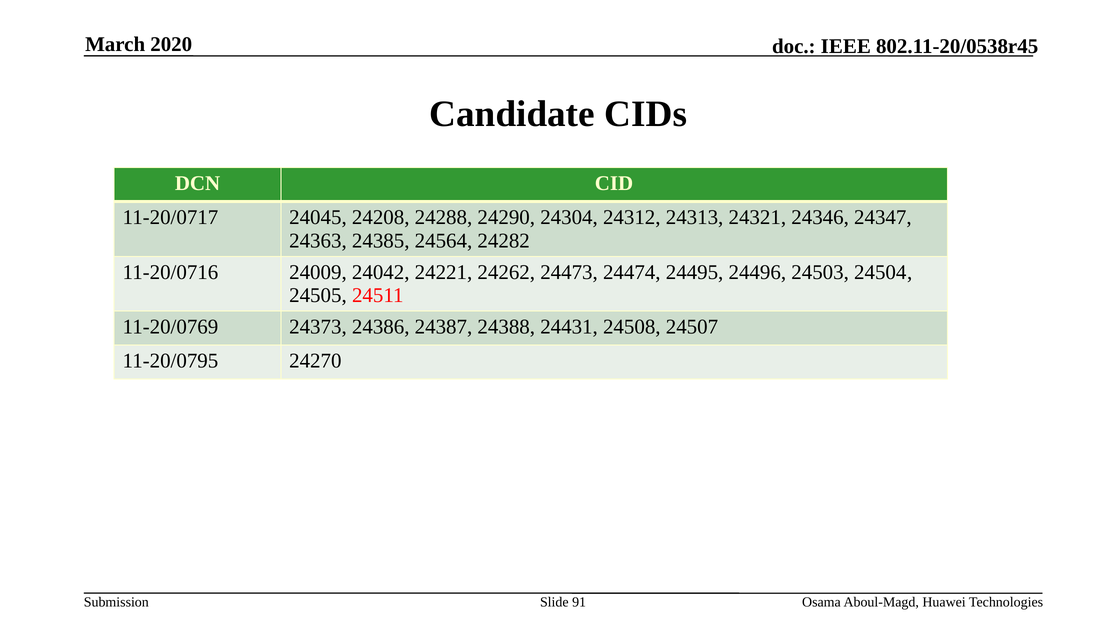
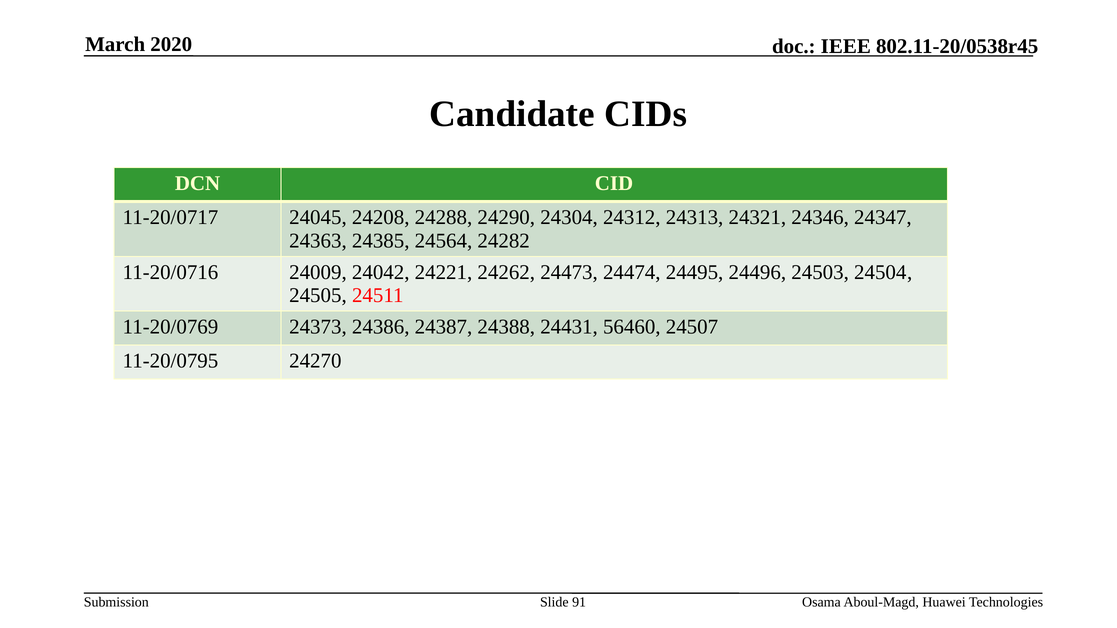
24508: 24508 -> 56460
